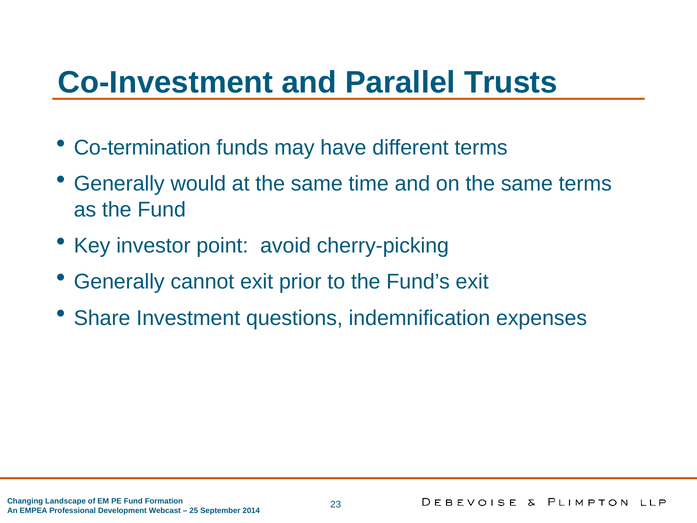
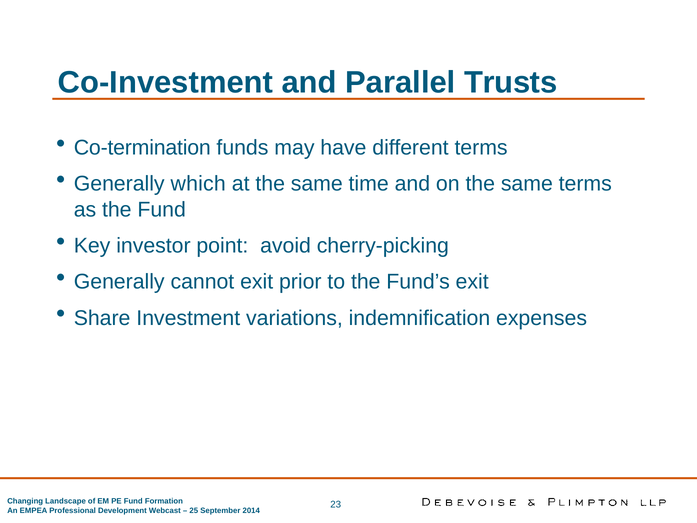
would: would -> which
questions: questions -> variations
